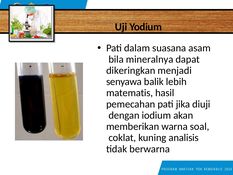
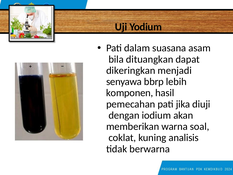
mineralnya: mineralnya -> dituangkan
balik: balik -> bbrp
matematis: matematis -> komponen
